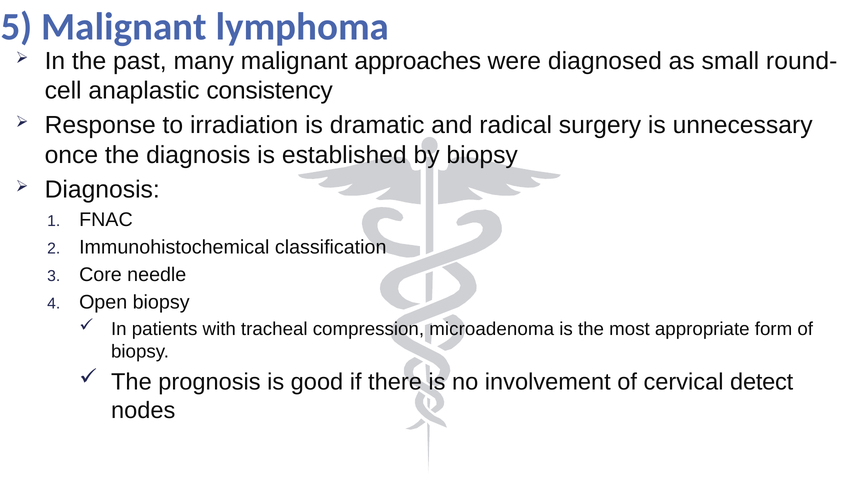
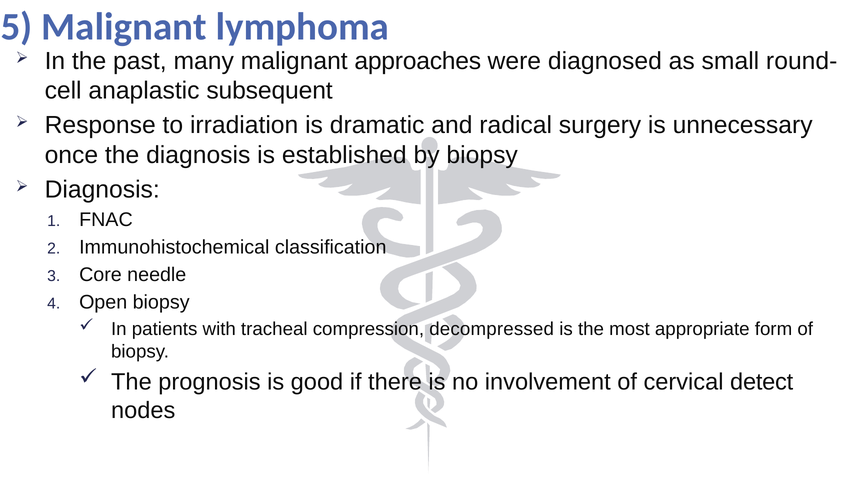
consistency: consistency -> subsequent
microadenoma: microadenoma -> decompressed
